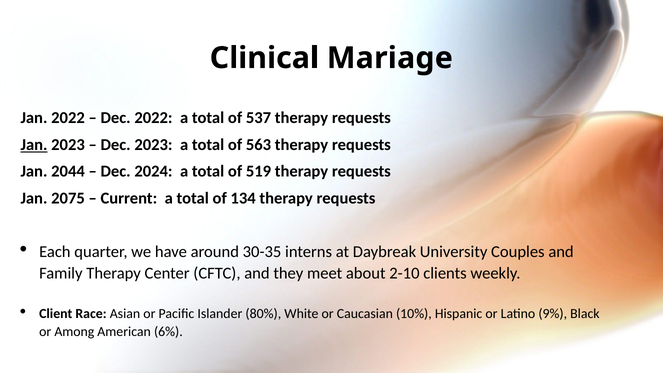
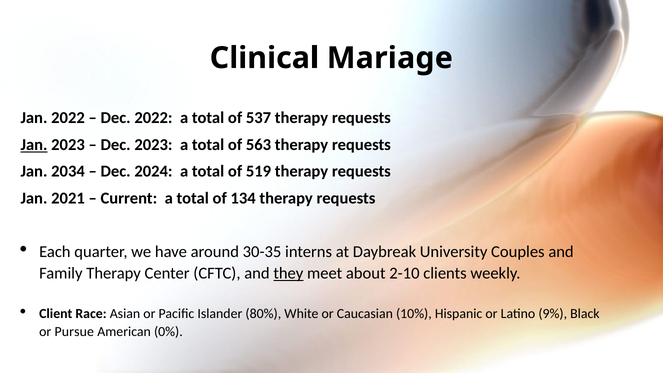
2044: 2044 -> 2034
2075: 2075 -> 2021
they underline: none -> present
Among: Among -> Pursue
6%: 6% -> 0%
